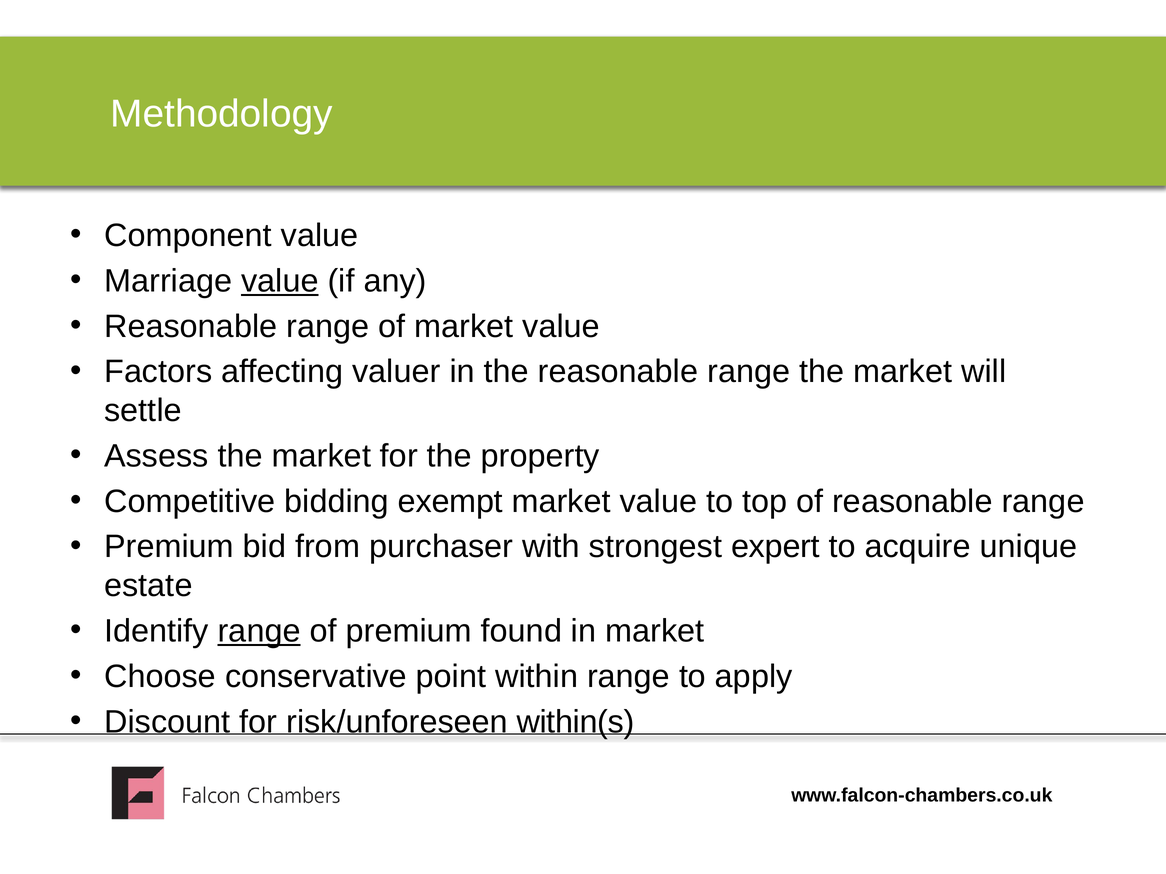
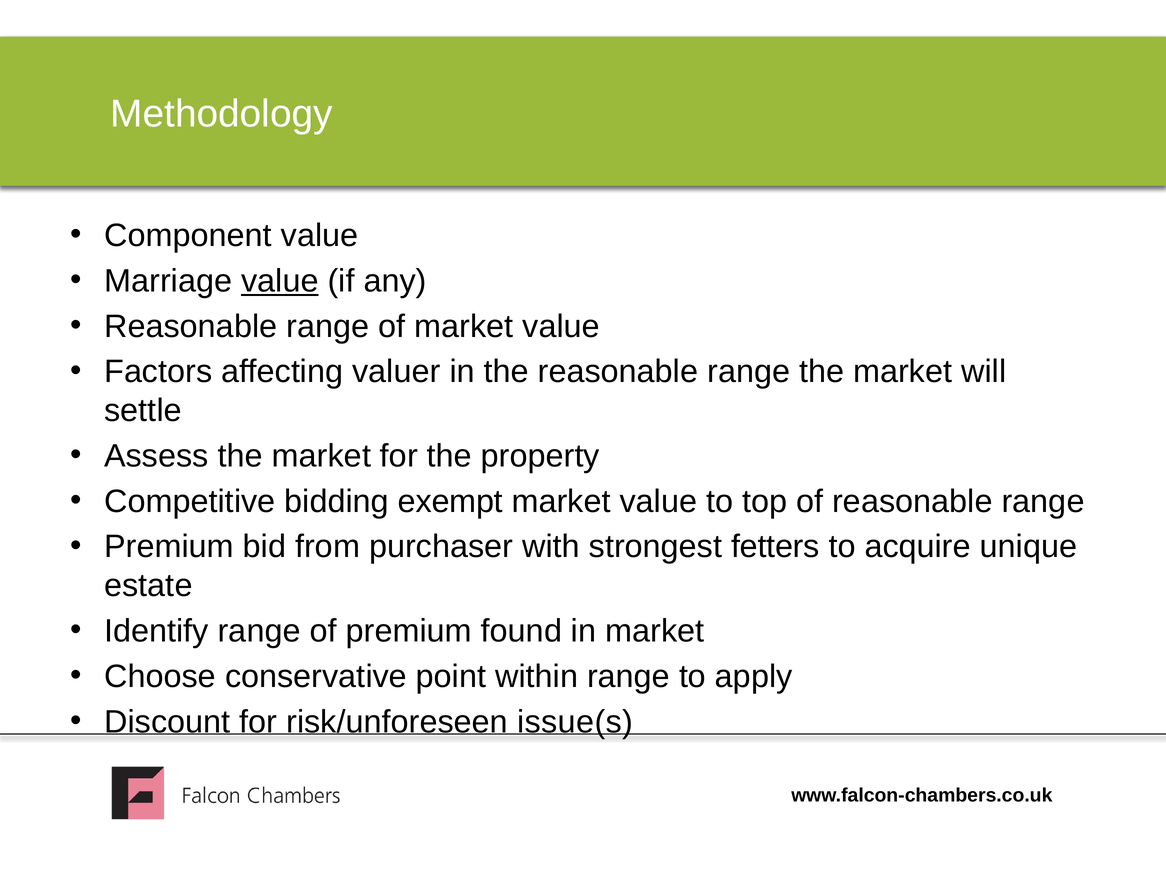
expert: expert -> fetters
range at (259, 631) underline: present -> none
within(s: within(s -> issue(s
